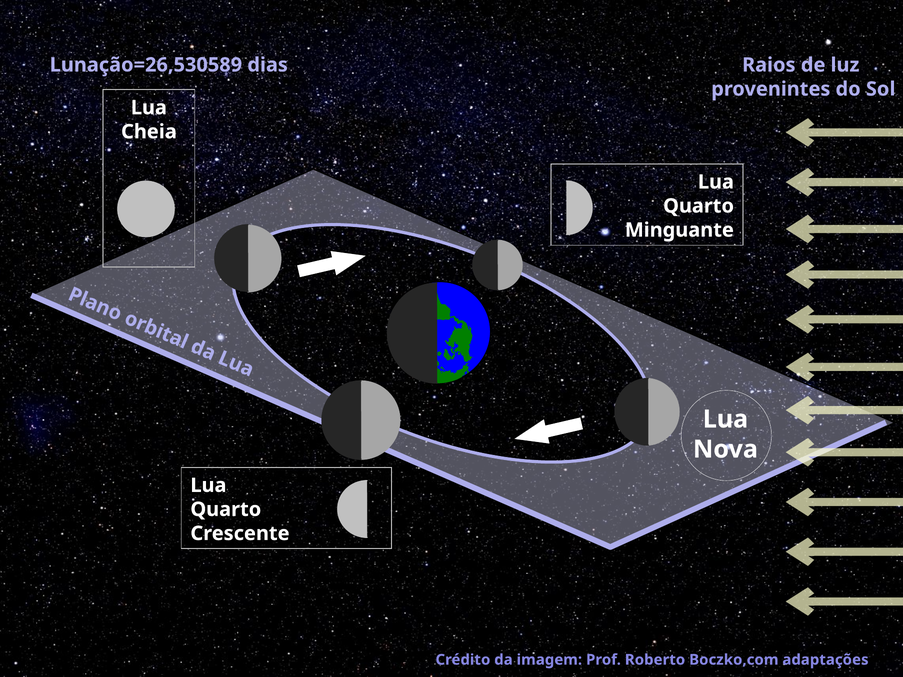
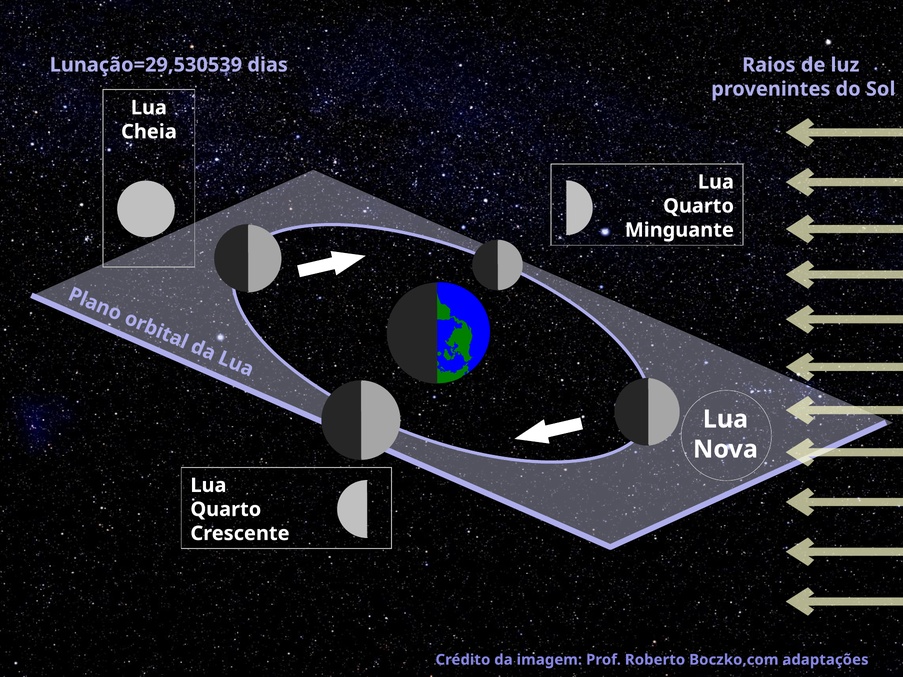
Lunação=26,530589: Lunação=26,530589 -> Lunação=29,530539
